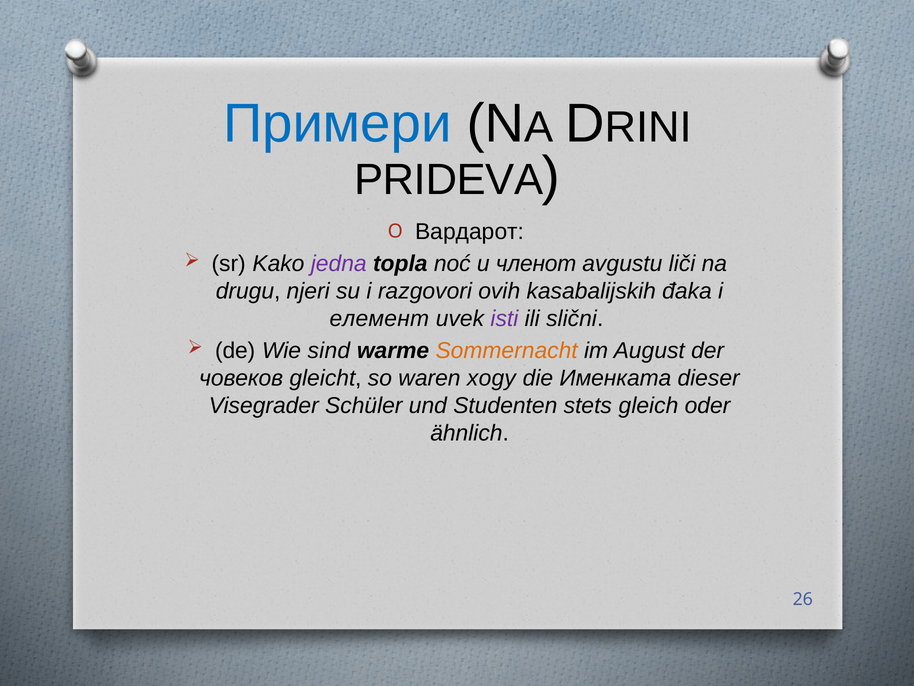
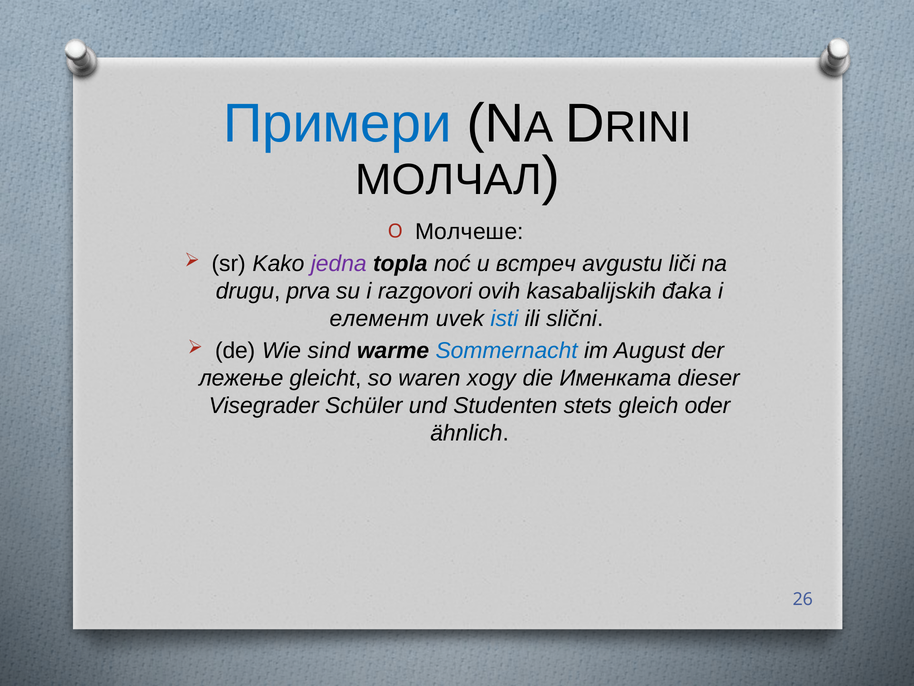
PRIDEVA: PRIDEVA -> МОЛЧАЛ
Вардарот: Вардарот -> Молчеше
членот: членот -> встреч
njeri: njeri -> prva
isti colour: purple -> blue
Sommernacht colour: orange -> blue
човеков: човеков -> лежење
